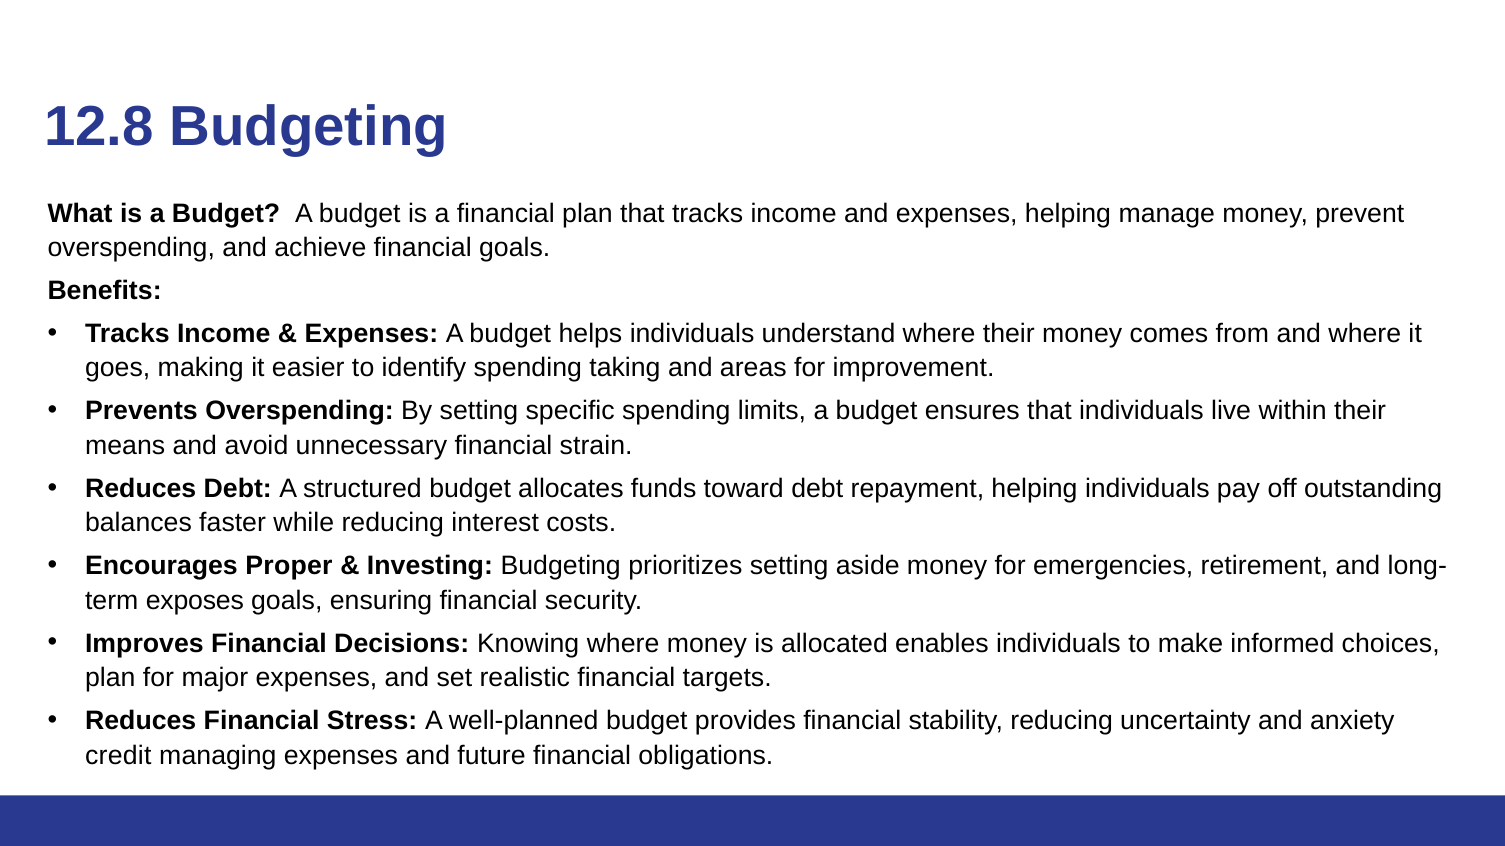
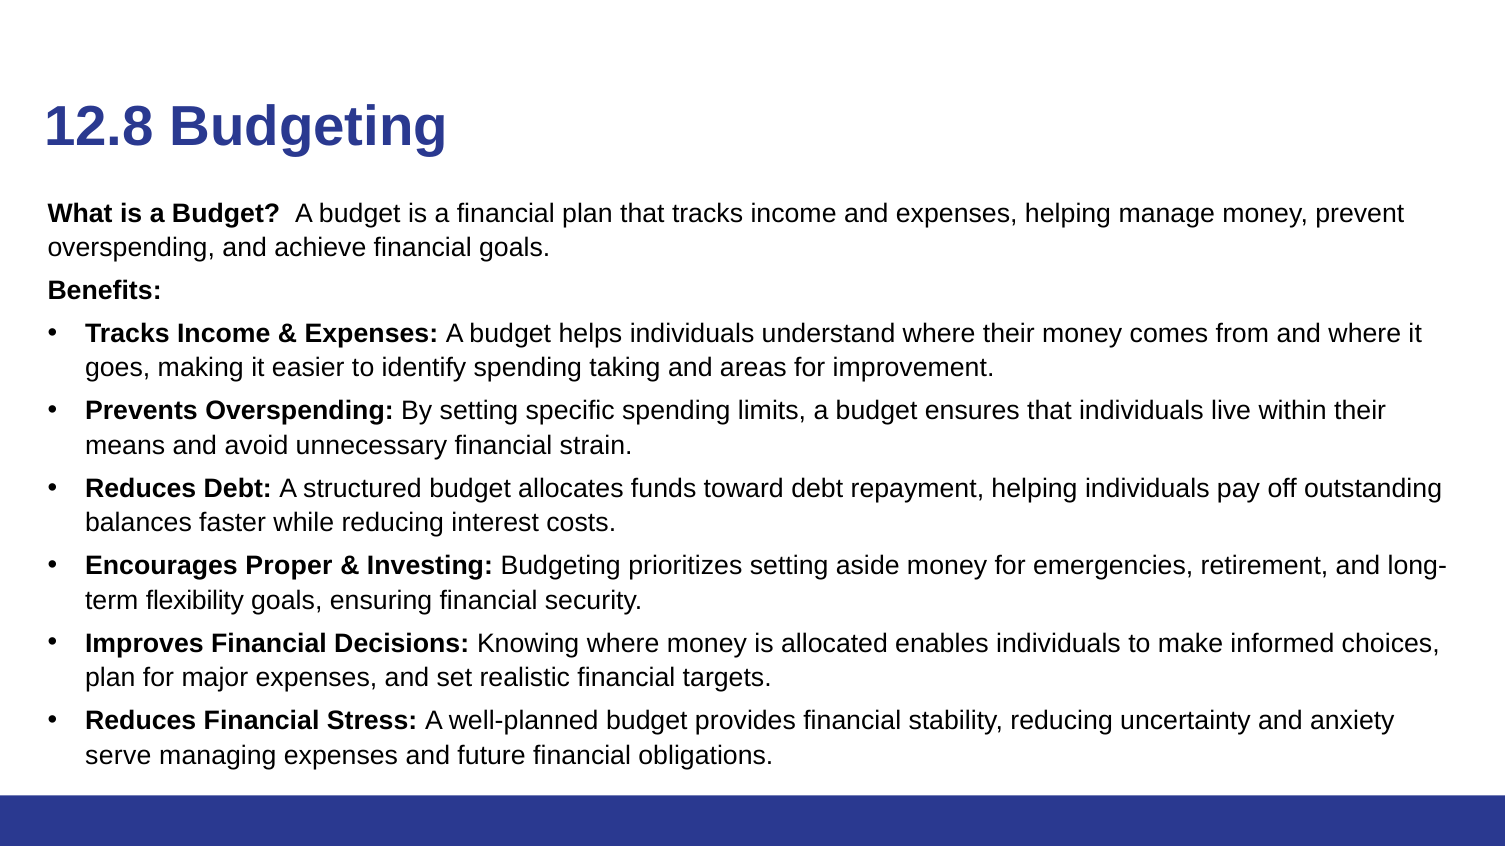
exposes: exposes -> flexibility
credit: credit -> serve
